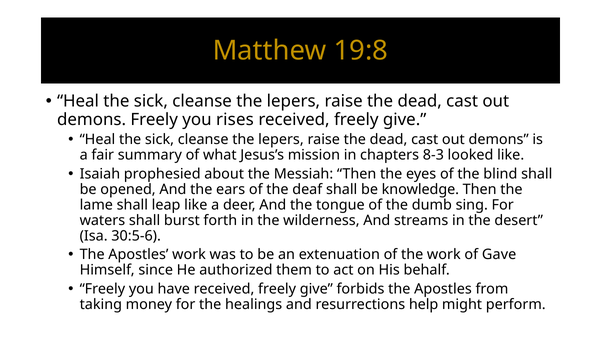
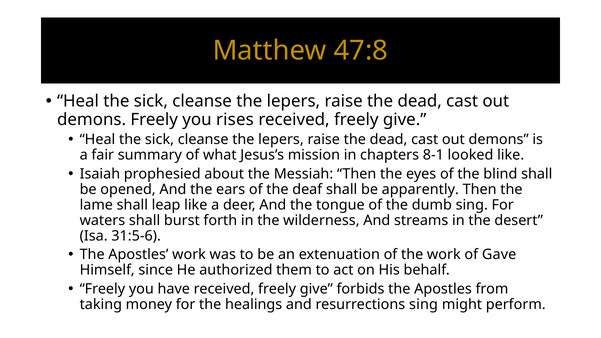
19:8: 19:8 -> 47:8
8-3: 8-3 -> 8-1
knowledge: knowledge -> apparently
30:5-6: 30:5-6 -> 31:5-6
resurrections help: help -> sing
